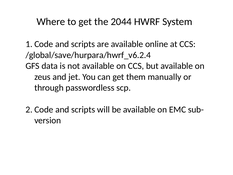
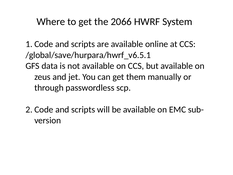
2044: 2044 -> 2066
/global/save/hurpara/hwrf_v6.2.4: /global/save/hurpara/hwrf_v6.2.4 -> /global/save/hurpara/hwrf_v6.5.1
